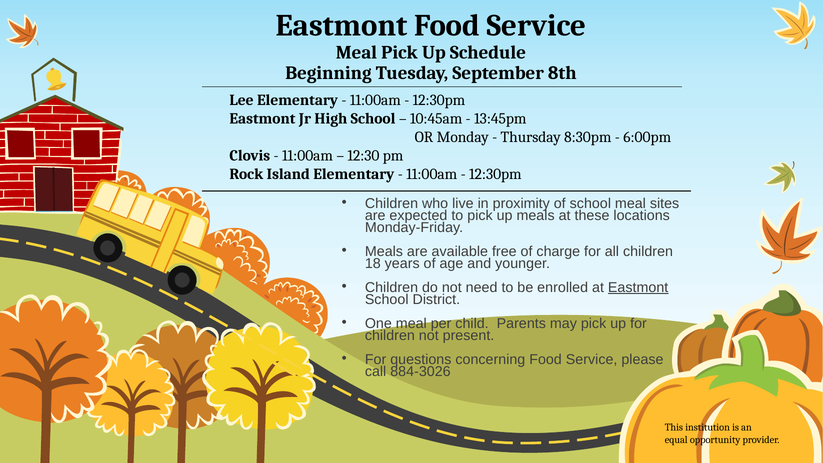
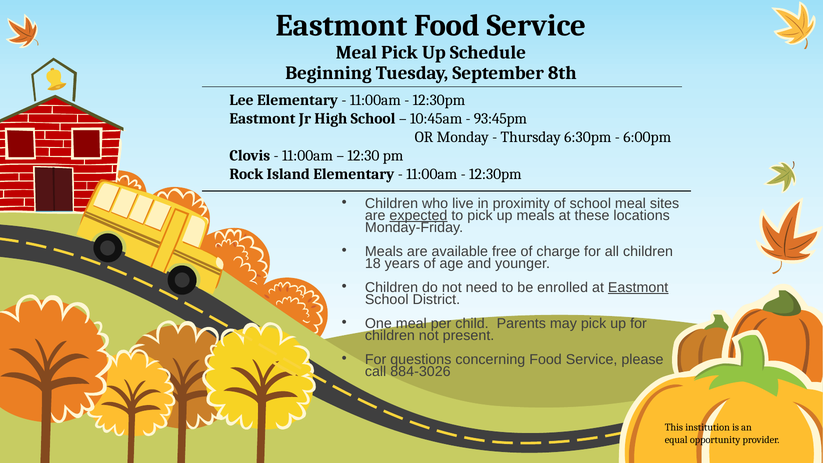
13:45pm: 13:45pm -> 93:45pm
8:30pm: 8:30pm -> 6:30pm
expected underline: none -> present
